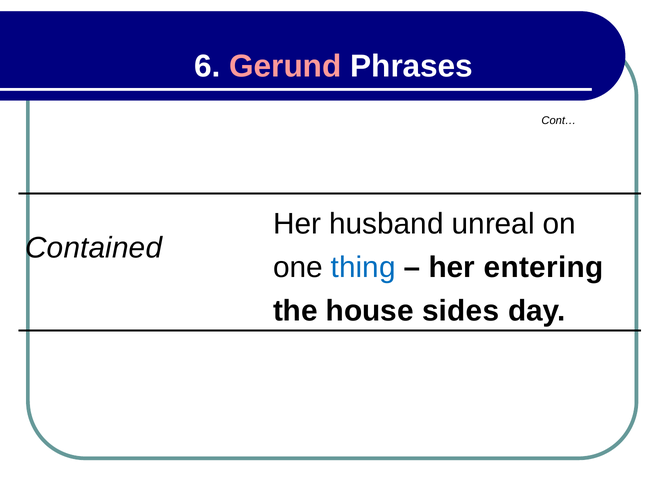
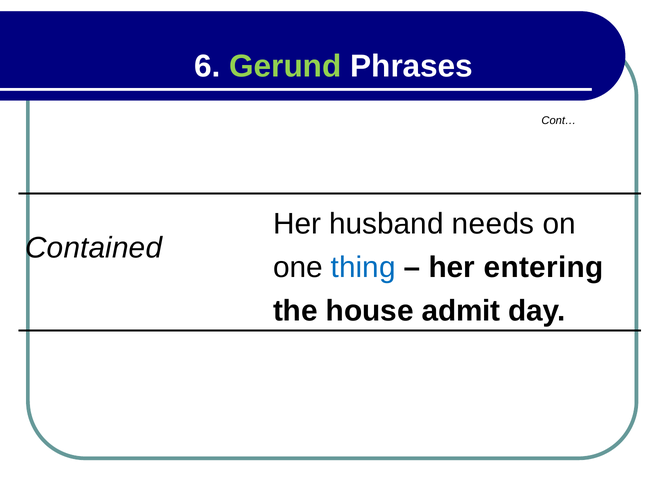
Gerund colour: pink -> light green
unreal: unreal -> needs
sides: sides -> admit
